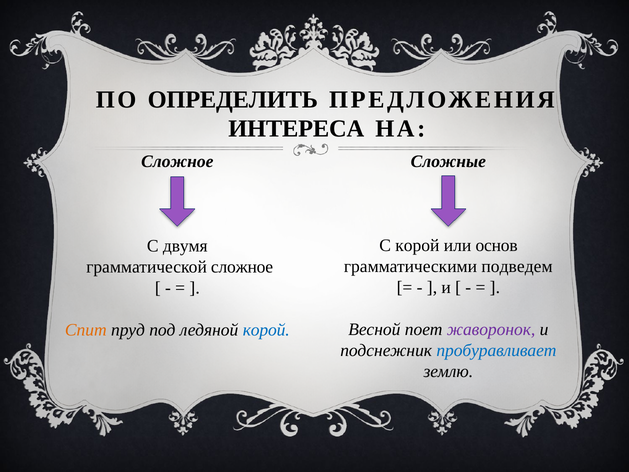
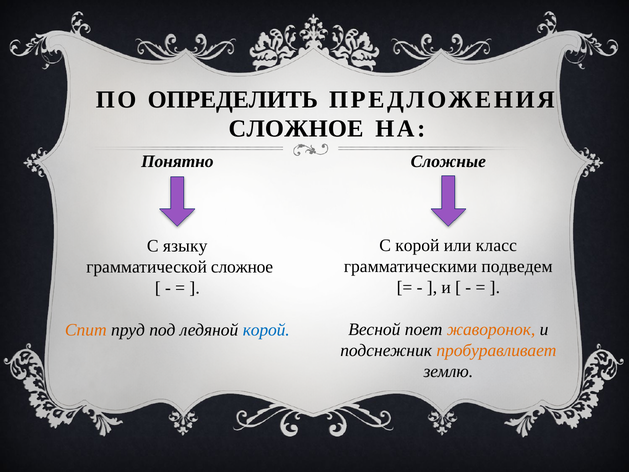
ИНТЕРЕСА at (296, 129): ИНТЕРЕСА -> СЛОЖНОЕ
Сложное at (177, 162): Сложное -> Понятно
основ: основ -> класс
двумя: двумя -> языку
жаворонок colour: purple -> orange
пробуравливает colour: blue -> orange
